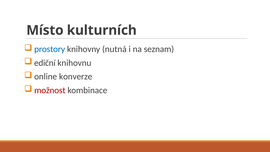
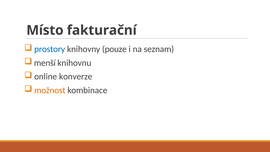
kulturních: kulturních -> fakturační
nutná: nutná -> pouze
ediční: ediční -> menší
možnost colour: red -> orange
